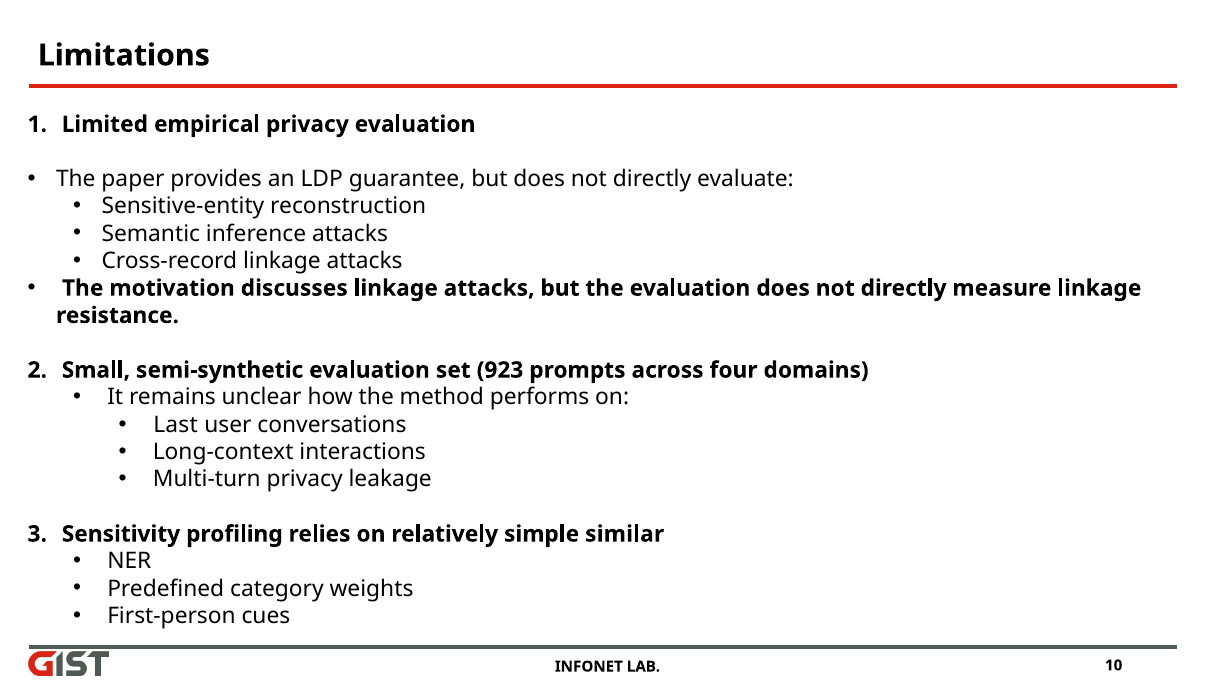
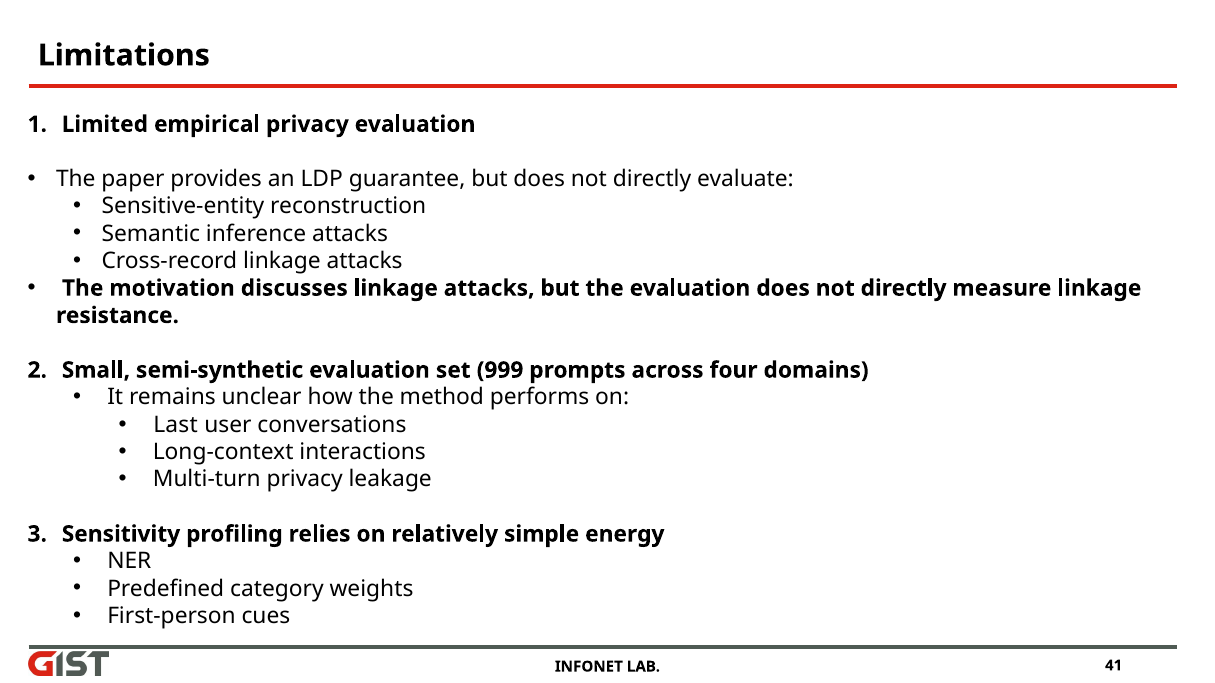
923: 923 -> 999
similar: similar -> energy
10: 10 -> 41
